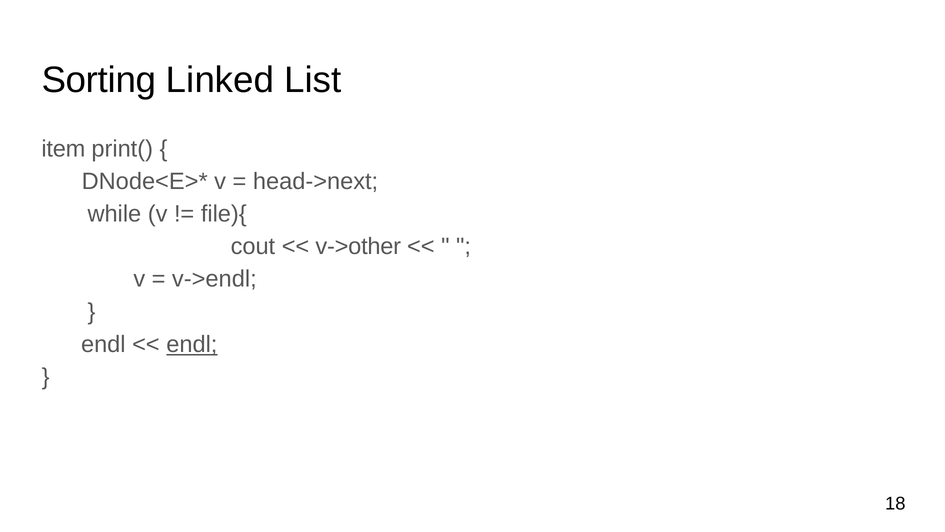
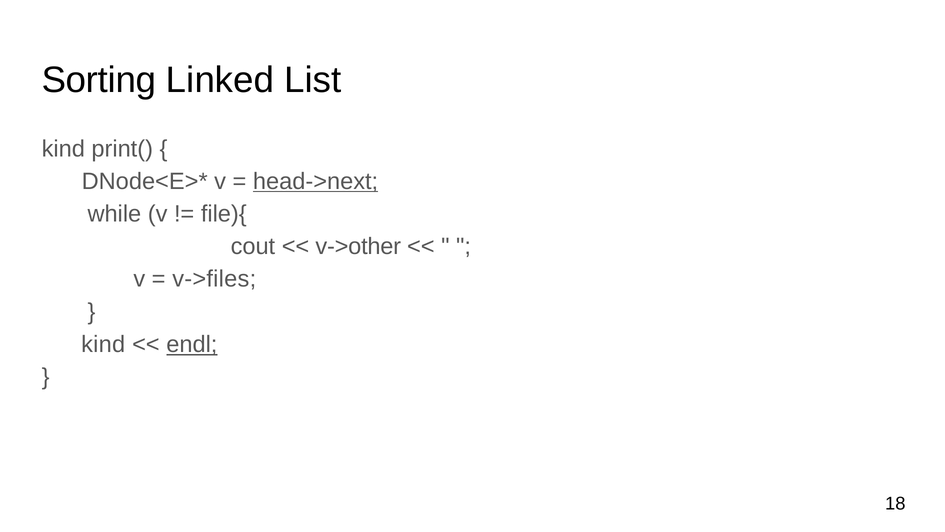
item at (63, 149): item -> kind
head->next underline: none -> present
v->endl: v->endl -> v->files
endl at (103, 344): endl -> kind
